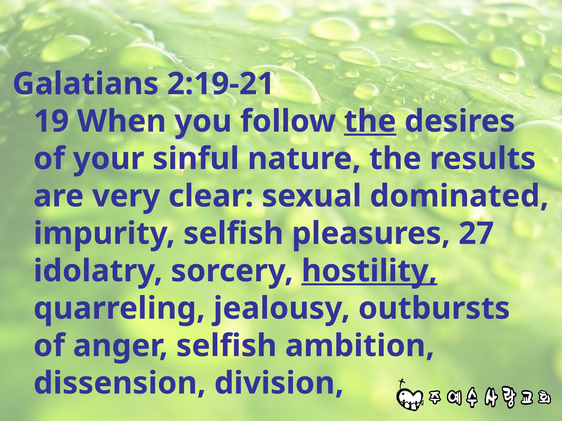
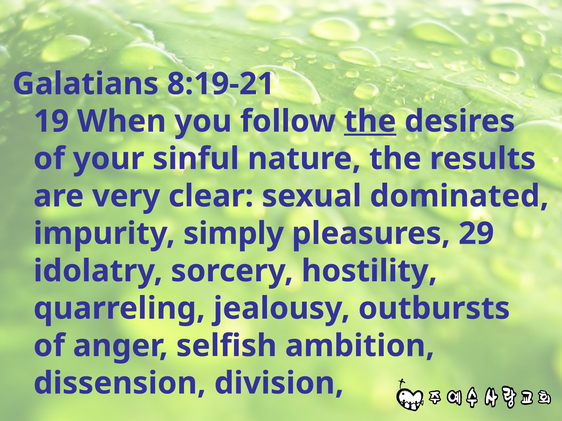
2:19-21: 2:19-21 -> 8:19-21
impurity selfish: selfish -> simply
27: 27 -> 29
hostility underline: present -> none
